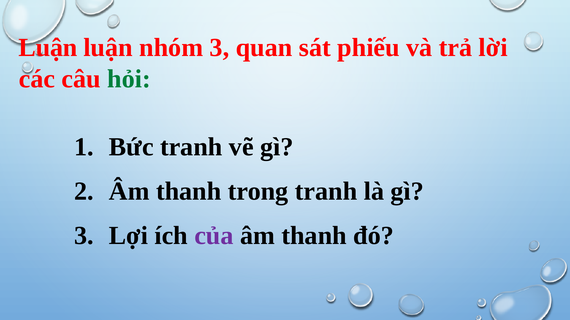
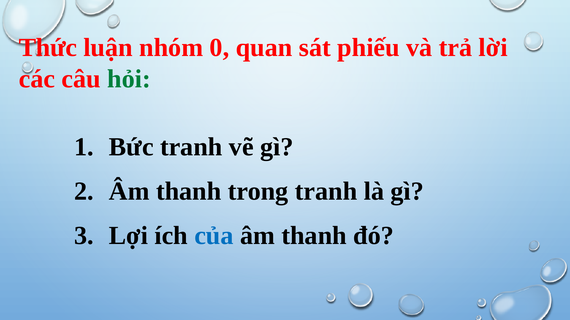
Luận at (48, 48): Luận -> Thức
nhóm 3: 3 -> 0
của colour: purple -> blue
